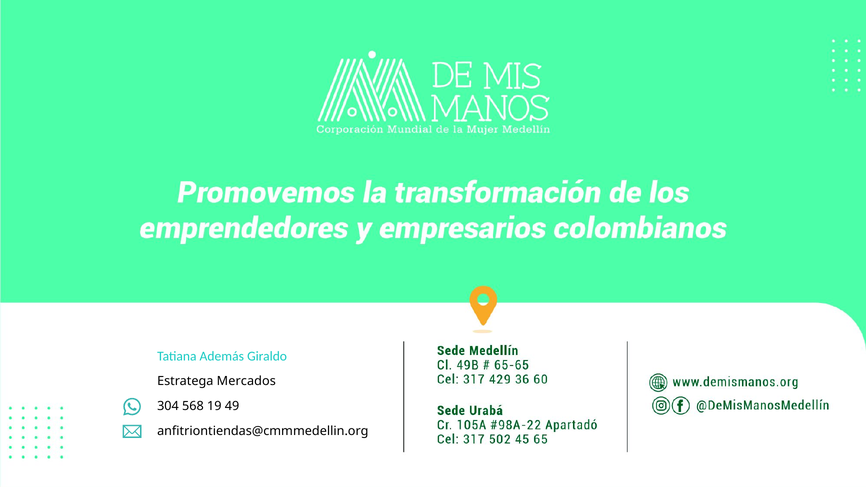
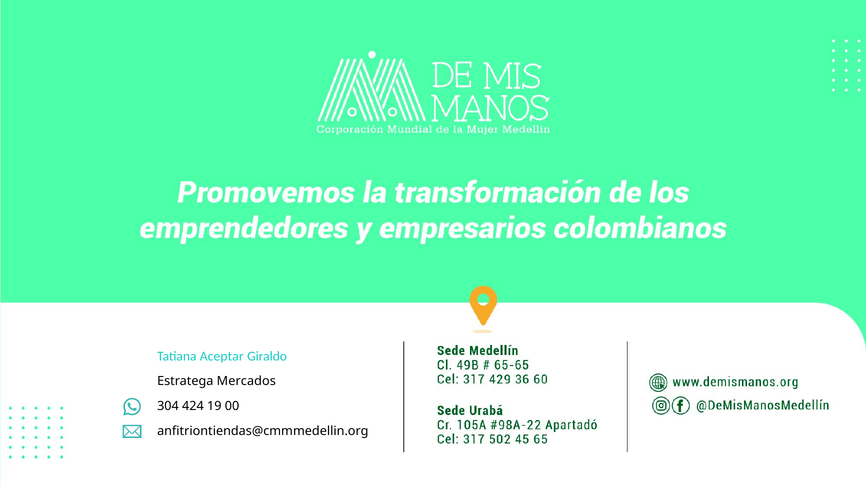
Además: Además -> Aceptar
568: 568 -> 424
49: 49 -> 00
